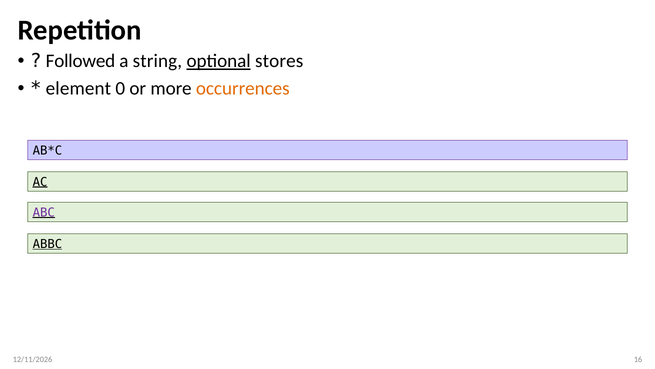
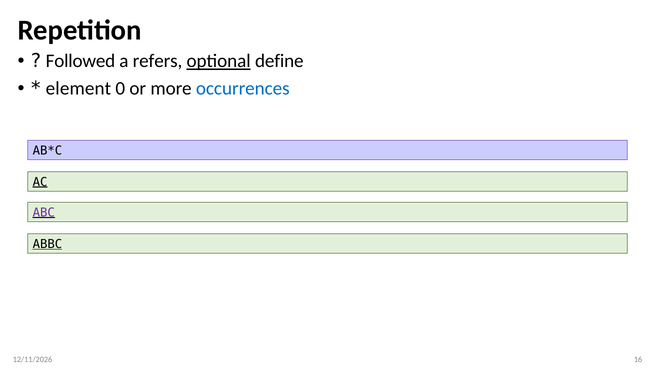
string: string -> refers
stores: stores -> define
occurrences colour: orange -> blue
